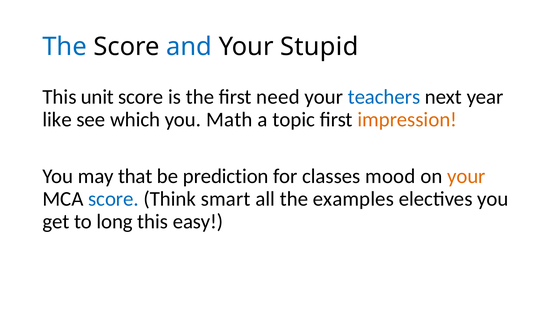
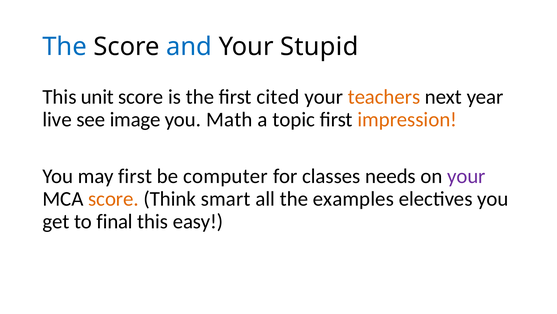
need: need -> cited
teachers colour: blue -> orange
like: like -> live
which: which -> image
may that: that -> first
prediction: prediction -> computer
mood: mood -> needs
your at (466, 176) colour: orange -> purple
score at (113, 198) colour: blue -> orange
long: long -> final
